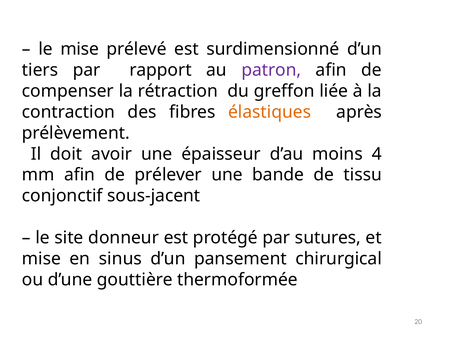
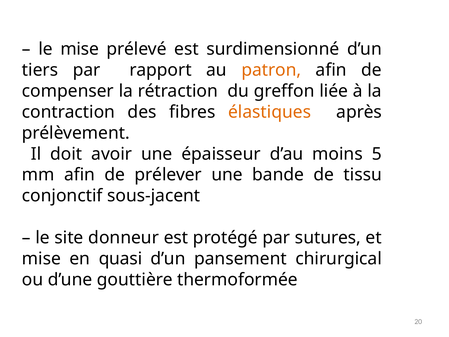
patron colour: purple -> orange
4: 4 -> 5
sinus: sinus -> quasi
